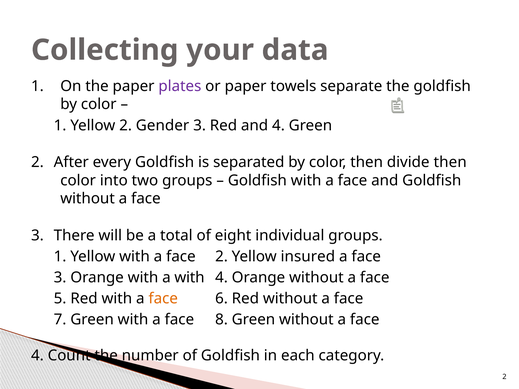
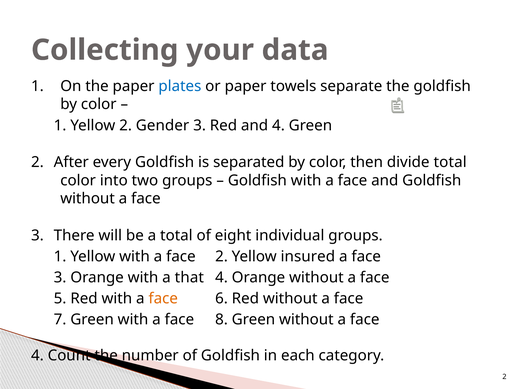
plates colour: purple -> blue
divide then: then -> total
a with: with -> that
